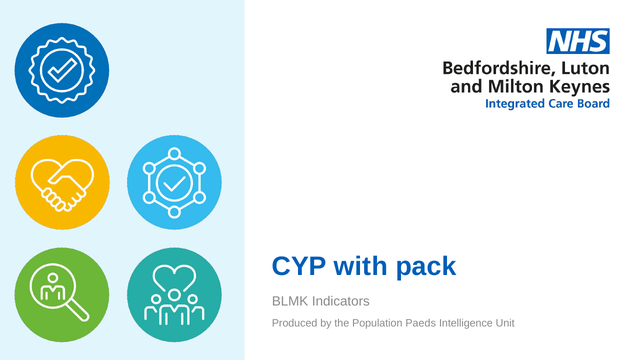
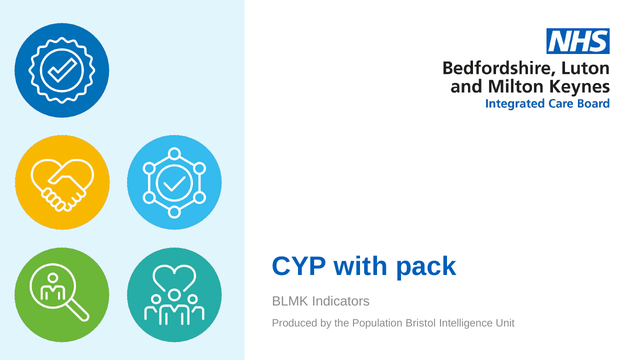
Paeds: Paeds -> Bristol
